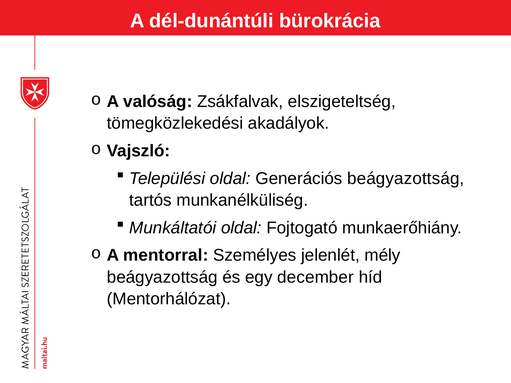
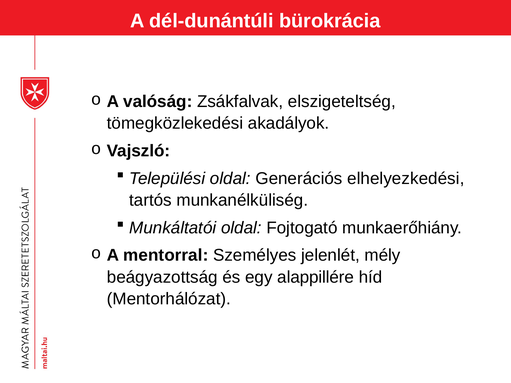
Generációs beágyazottság: beágyazottság -> elhelyezkedési
december: december -> alappillére
